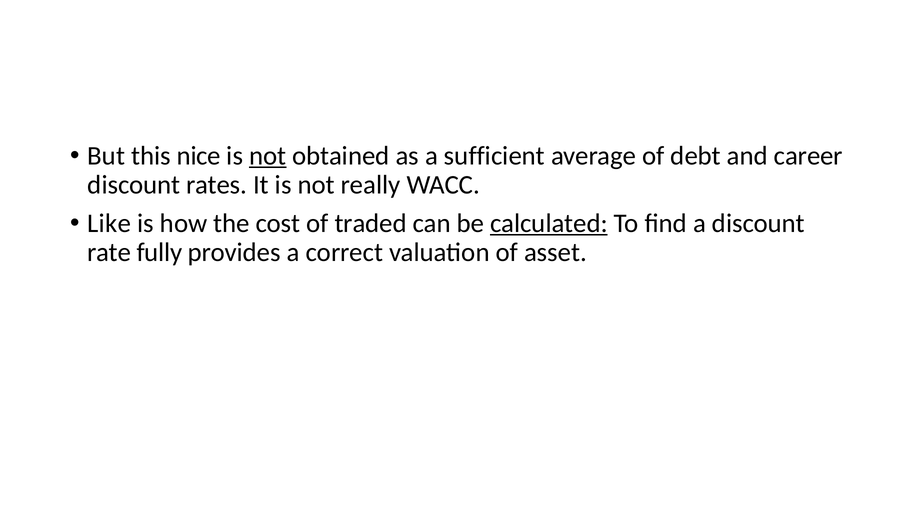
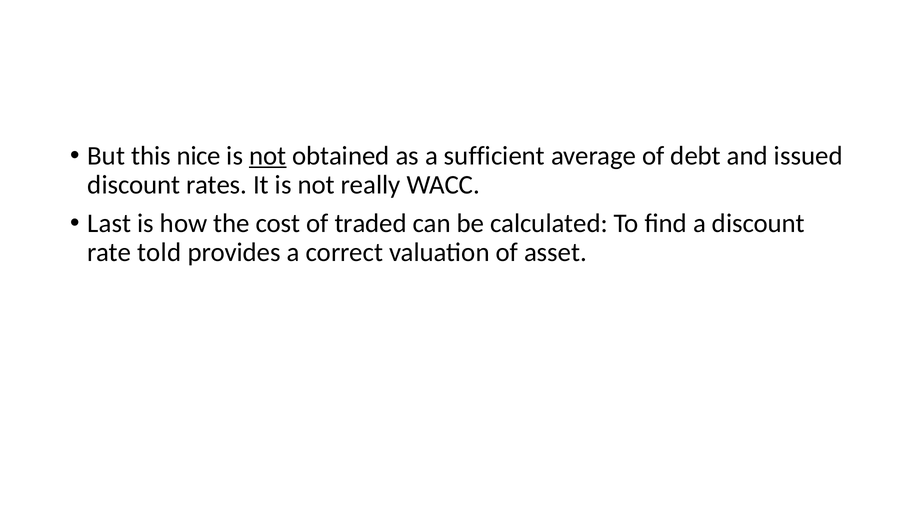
career: career -> issued
Like: Like -> Last
calculated underline: present -> none
fully: fully -> told
